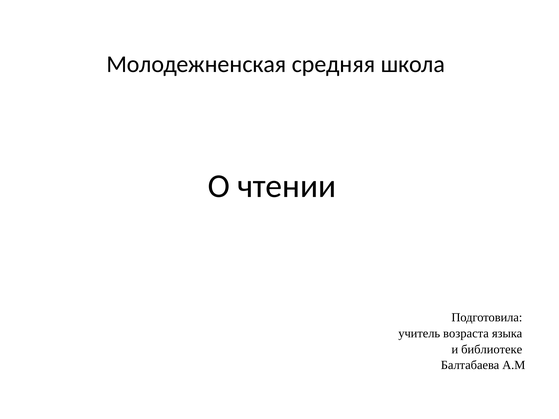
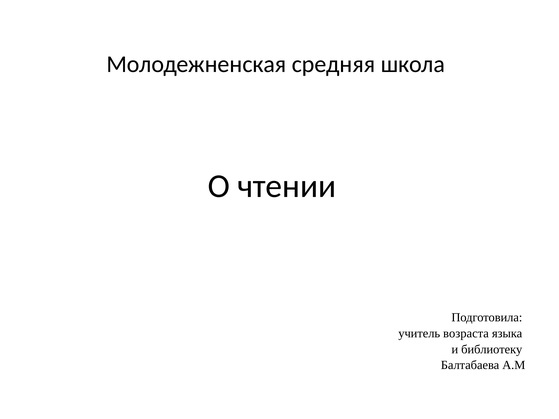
библиотеке: библиотеке -> библиотеку
